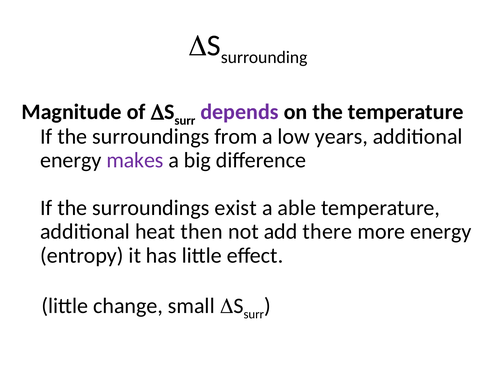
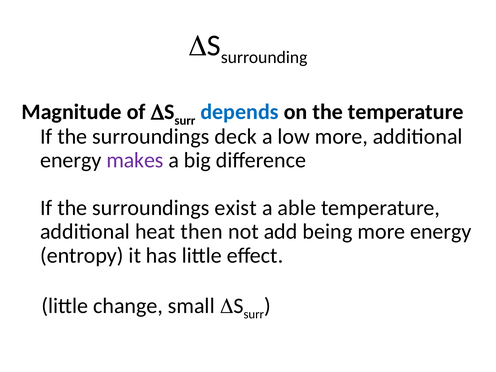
depends colour: purple -> blue
from: from -> deck
low years: years -> more
there: there -> being
